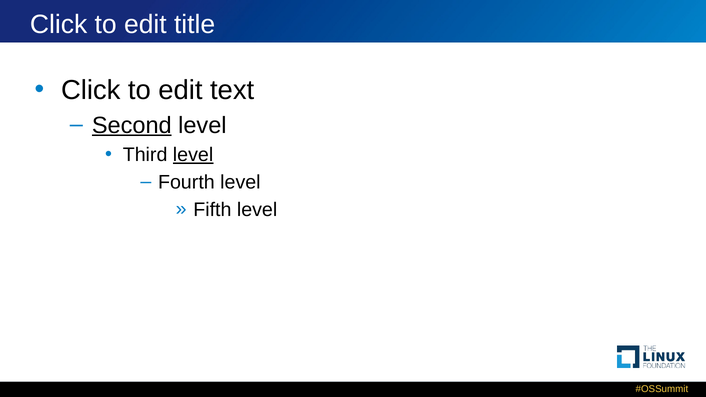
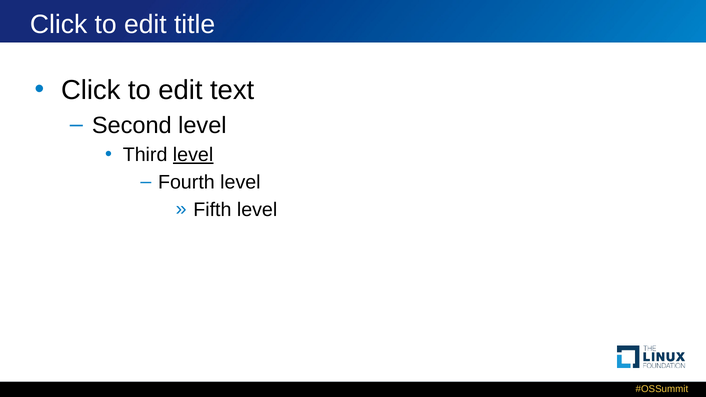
Second underline: present -> none
